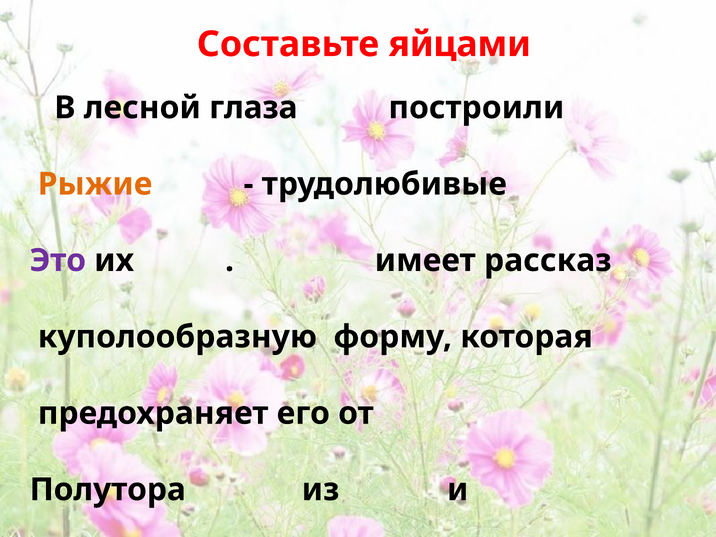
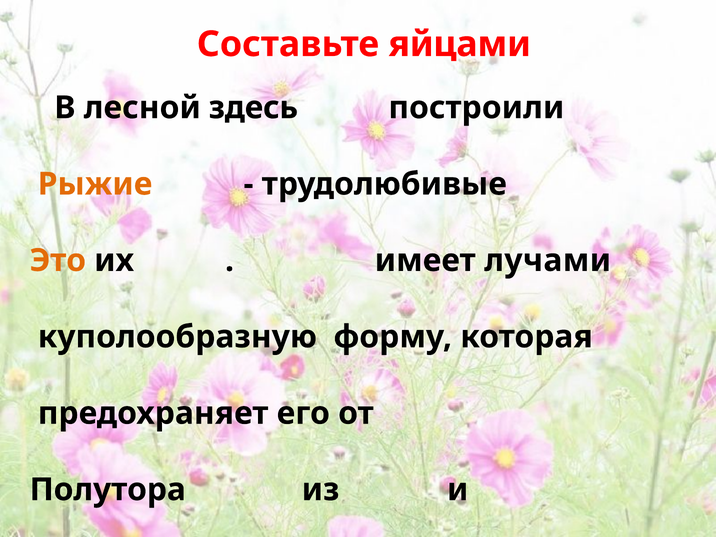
глаза: глаза -> здесь
Это colour: purple -> orange
рассказ: рассказ -> лучами
